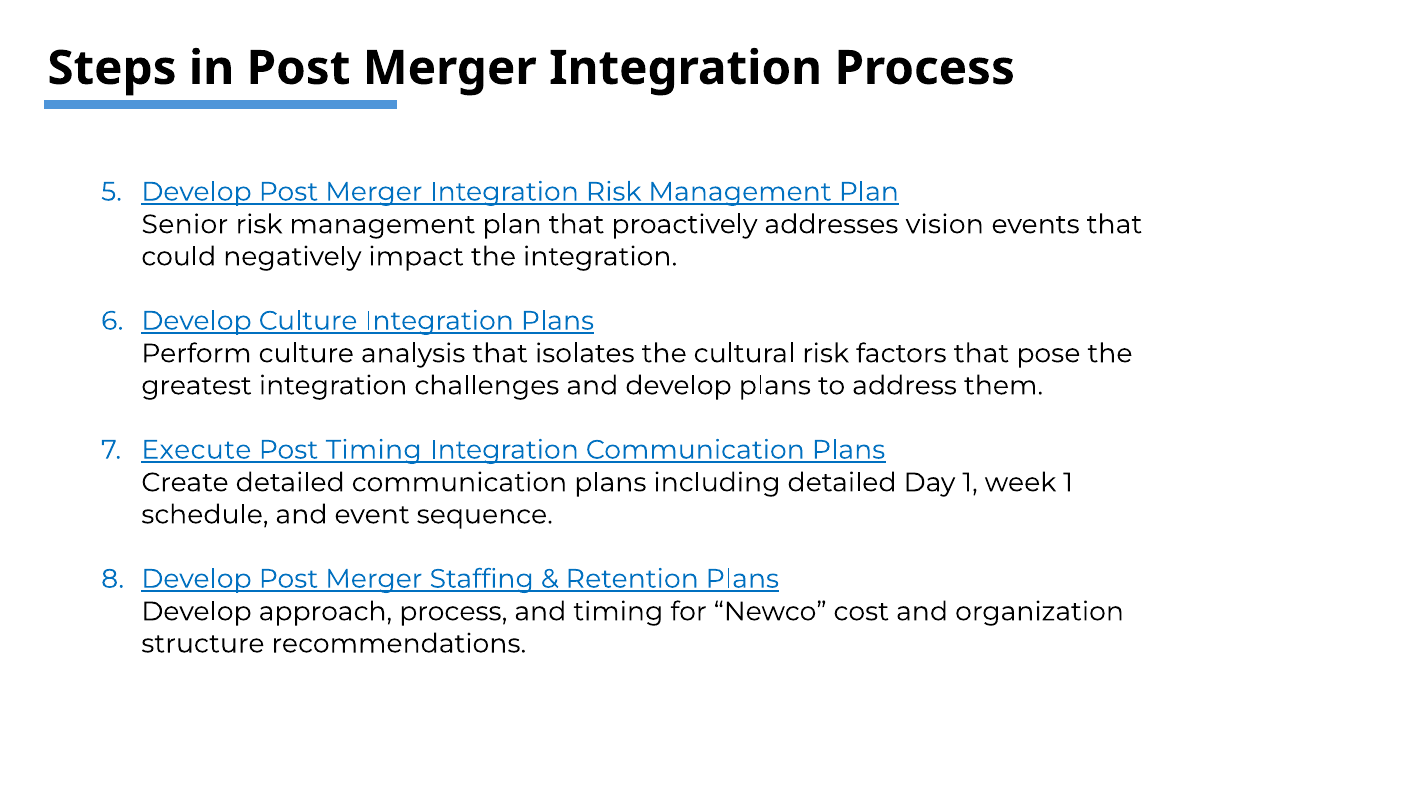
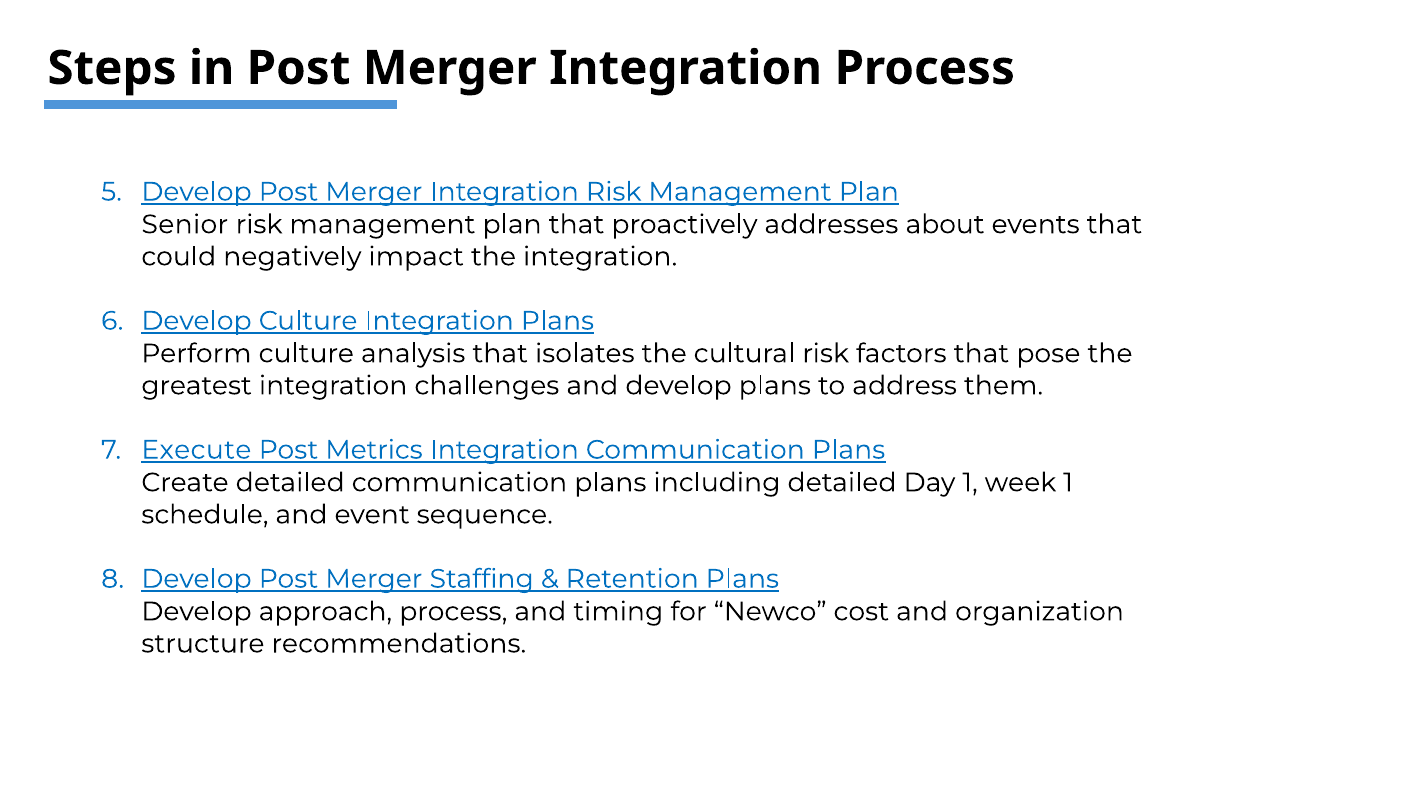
vision: vision -> about
Post Timing: Timing -> Metrics
